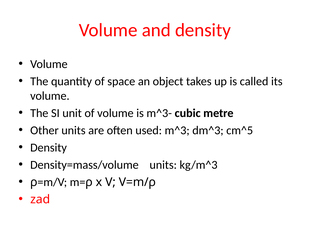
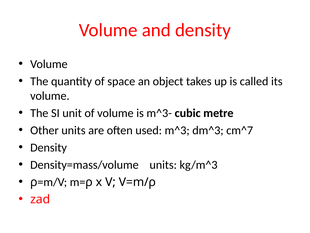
cm^5: cm^5 -> cm^7
